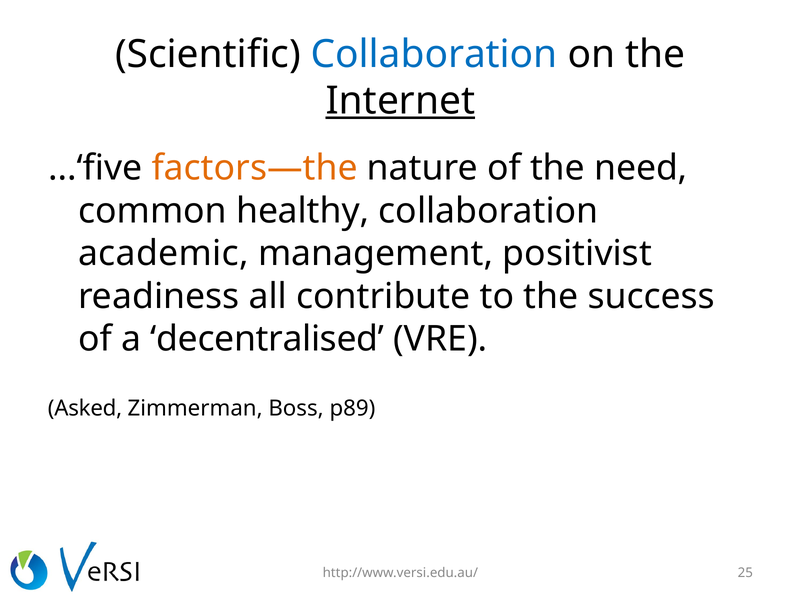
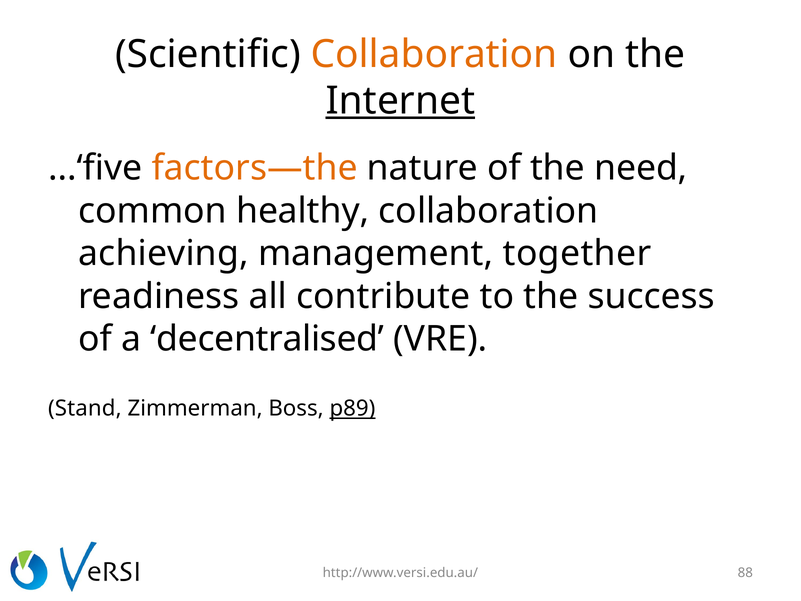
Collaboration at (434, 54) colour: blue -> orange
academic: academic -> achieving
positivist: positivist -> together
Asked: Asked -> Stand
p89 underline: none -> present
25: 25 -> 88
